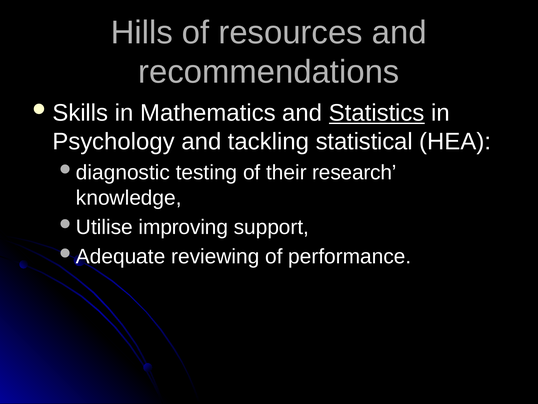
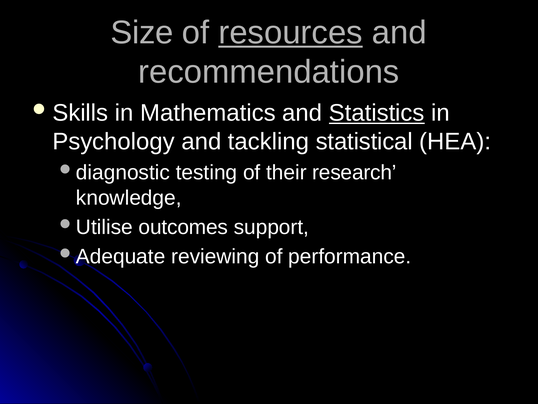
Hills: Hills -> Size
resources underline: none -> present
improving: improving -> outcomes
